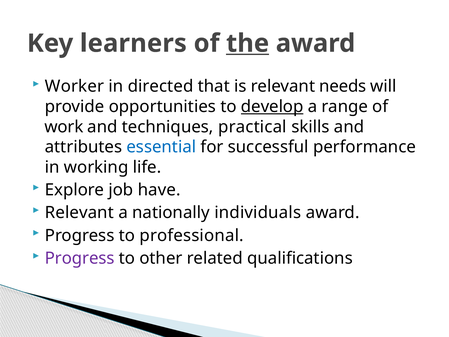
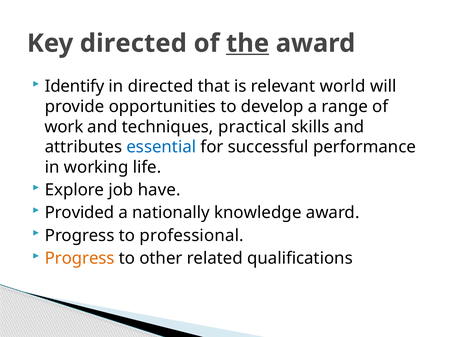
Key learners: learners -> directed
Worker: Worker -> Identify
needs: needs -> world
develop underline: present -> none
Relevant at (79, 213): Relevant -> Provided
individuals: individuals -> knowledge
Progress at (80, 258) colour: purple -> orange
